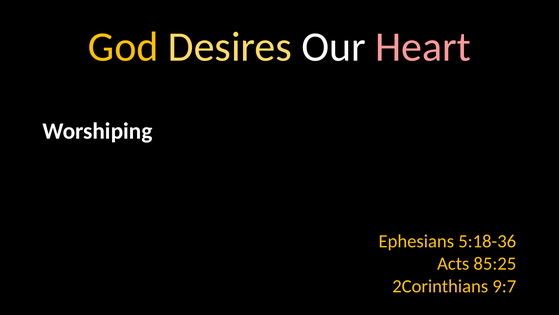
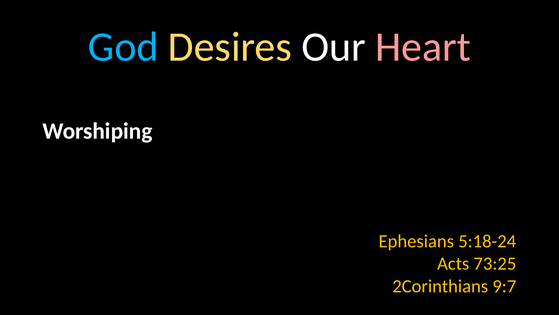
God colour: yellow -> light blue
5:18-36: 5:18-36 -> 5:18-24
85:25: 85:25 -> 73:25
